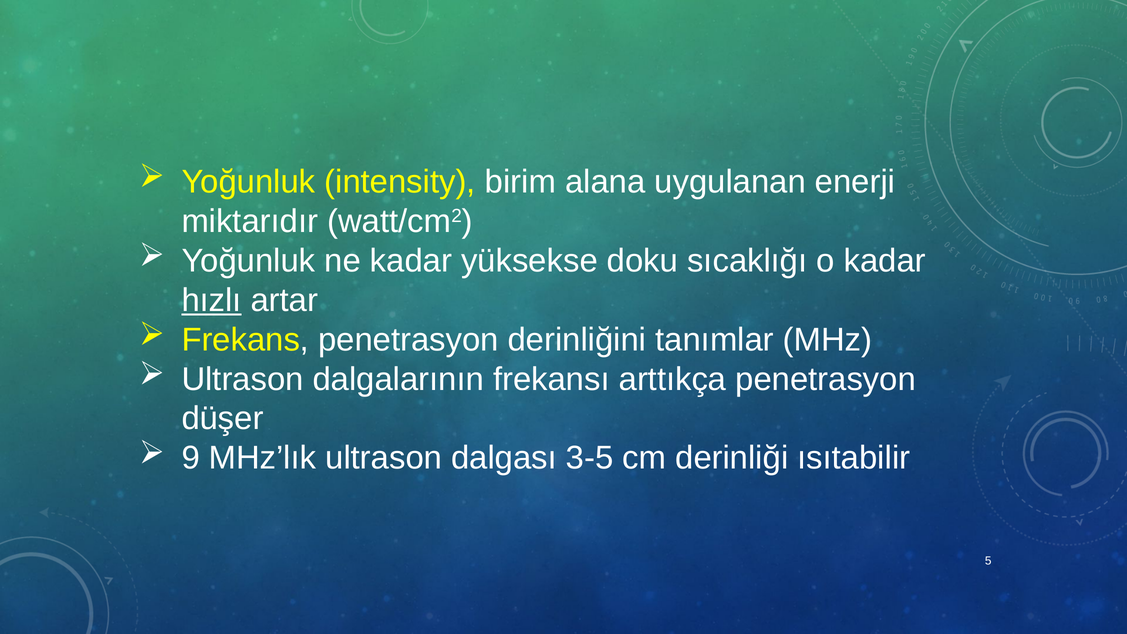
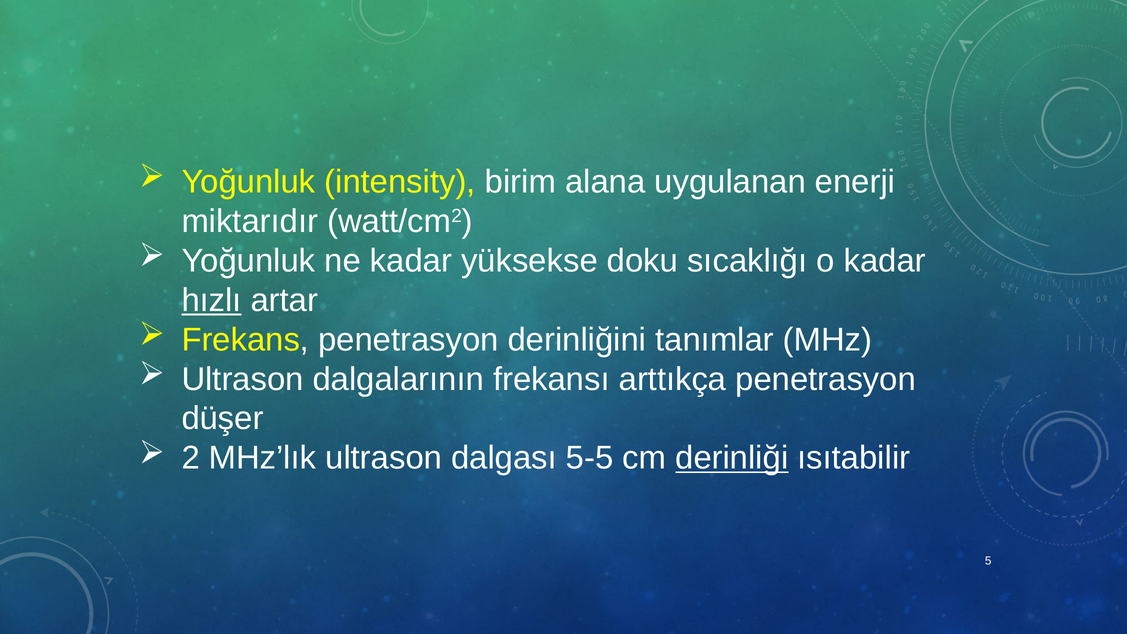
9: 9 -> 2
3-5: 3-5 -> 5-5
derinliği underline: none -> present
